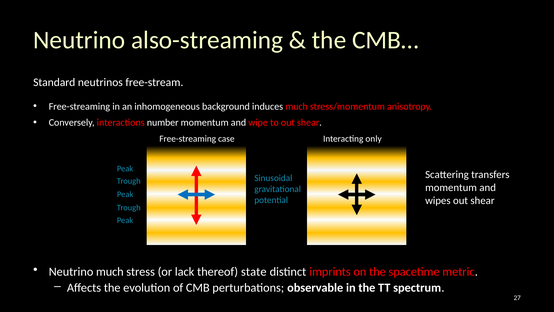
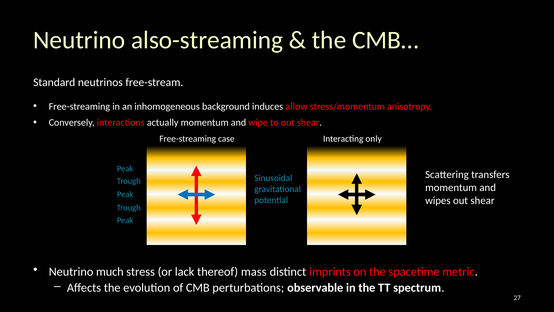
induces much: much -> allow
number: number -> actually
state: state -> mass
